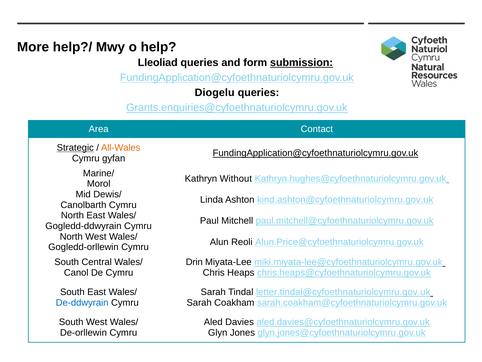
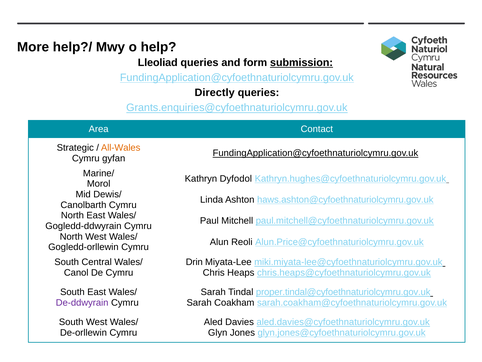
Diogelu: Diogelu -> Directly
Strategic underline: present -> none
Without: Without -> Dyfodol
kind.ashton@cyfoethnaturiolcymru.gov.uk: kind.ashton@cyfoethnaturiolcymru.gov.uk -> haws.ashton@cyfoethnaturiolcymru.gov.uk
letter.tindal@cyfoethnaturiolcymru.gov.uk: letter.tindal@cyfoethnaturiolcymru.gov.uk -> proper.tindal@cyfoethnaturiolcymru.gov.uk
De-ddwyrain colour: blue -> purple
